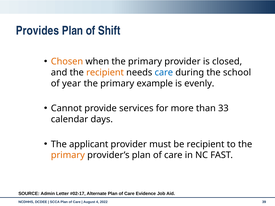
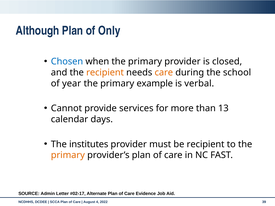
Provides: Provides -> Although
Shift: Shift -> Only
Chosen colour: orange -> blue
care at (164, 73) colour: blue -> orange
evenly: evenly -> verbal
33: 33 -> 13
applicant: applicant -> institutes
